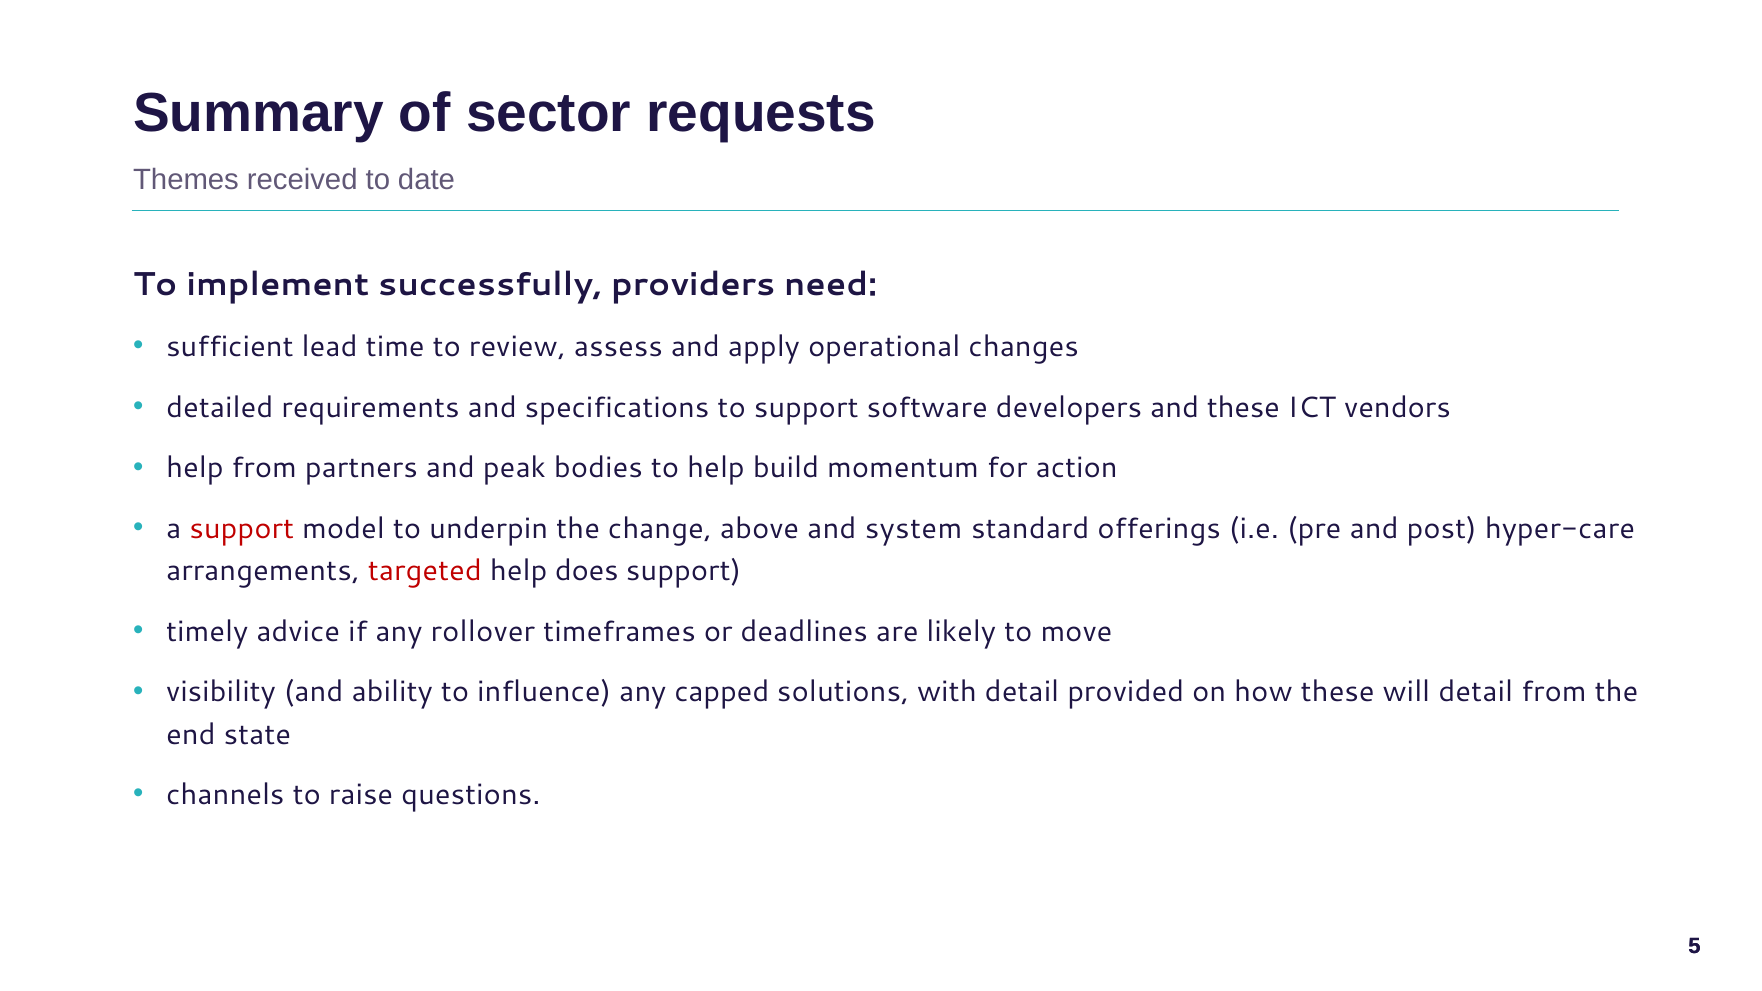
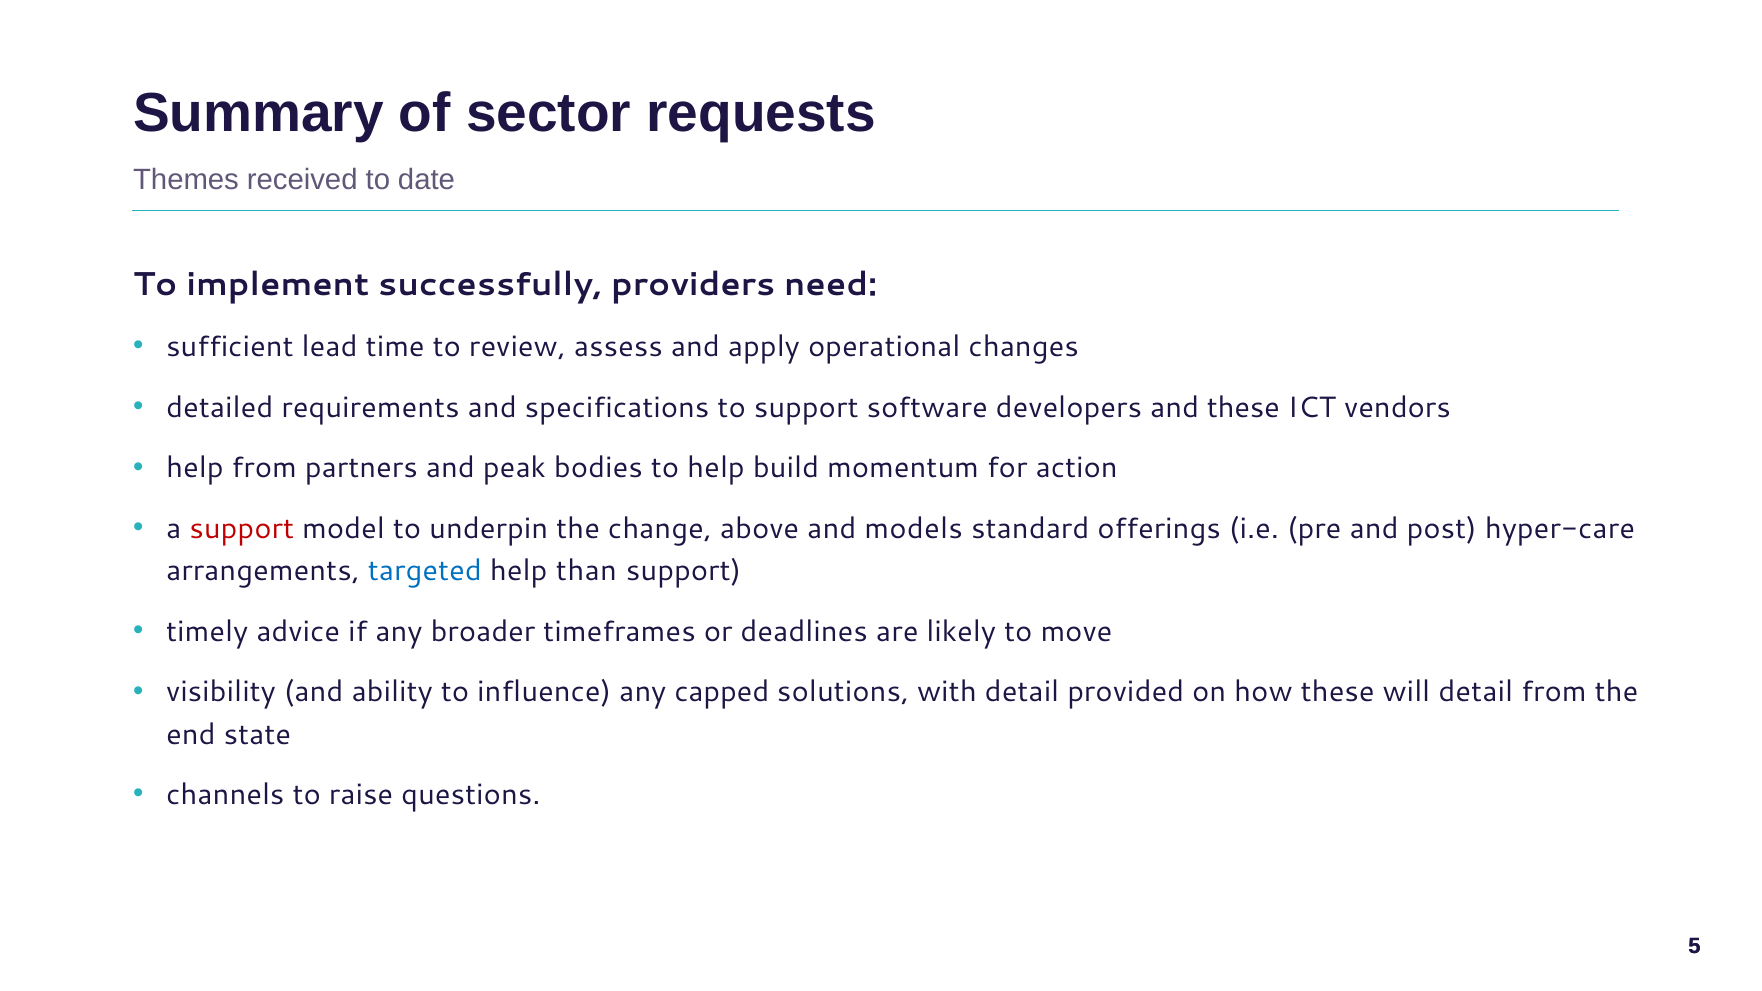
system: system -> models
targeted colour: red -> blue
does: does -> than
rollover: rollover -> broader
